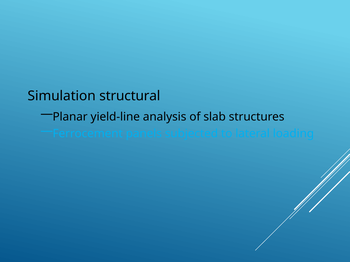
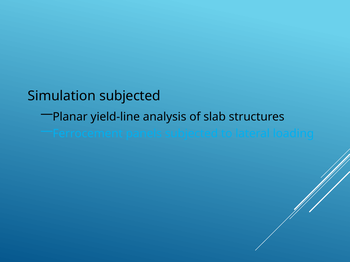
Simulation structural: structural -> subjected
